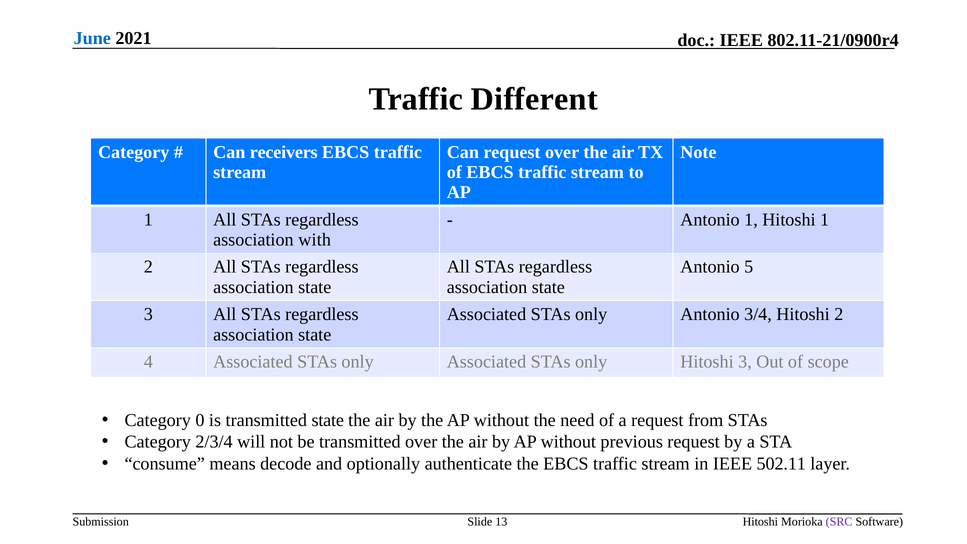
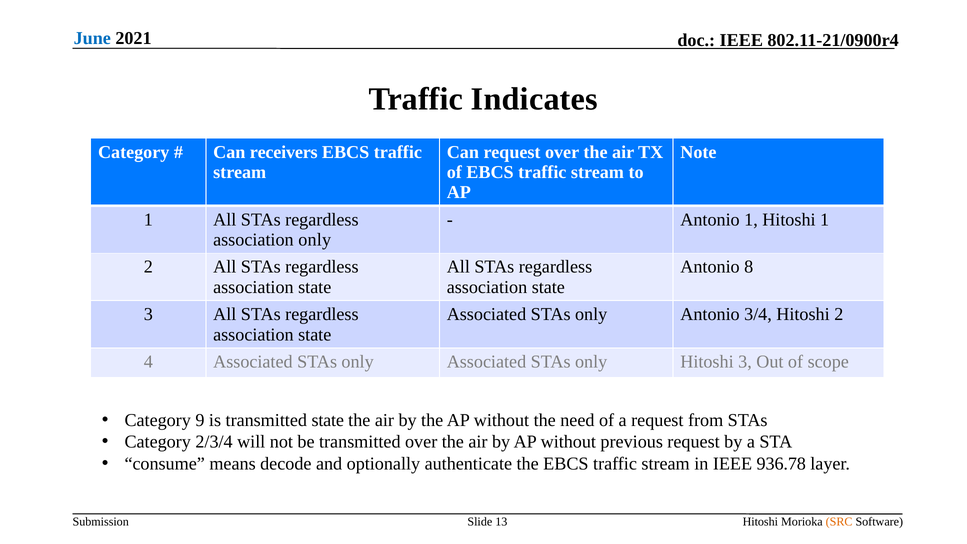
Different: Different -> Indicates
association with: with -> only
5: 5 -> 8
0: 0 -> 9
502.11: 502.11 -> 936.78
SRC colour: purple -> orange
